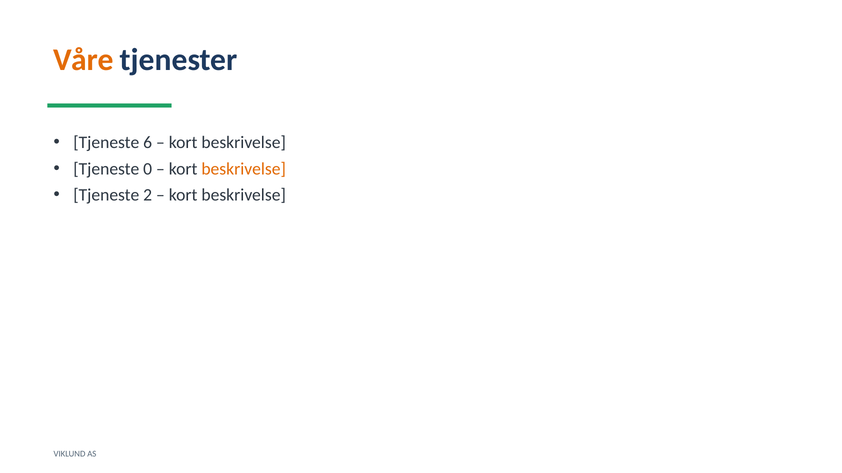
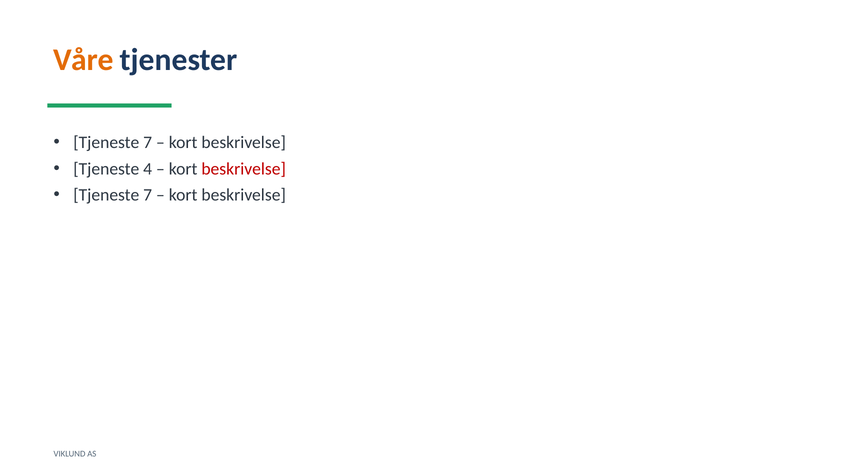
6 at (148, 143): 6 -> 7
0: 0 -> 4
beskrivelse at (244, 169) colour: orange -> red
2 at (148, 195): 2 -> 7
